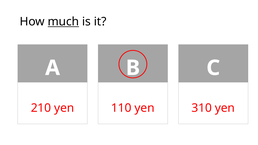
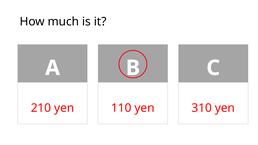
much underline: present -> none
